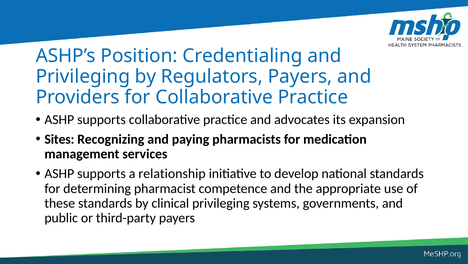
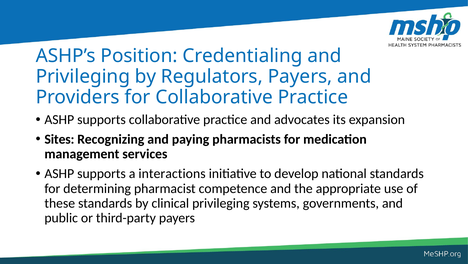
relationship: relationship -> interactions
